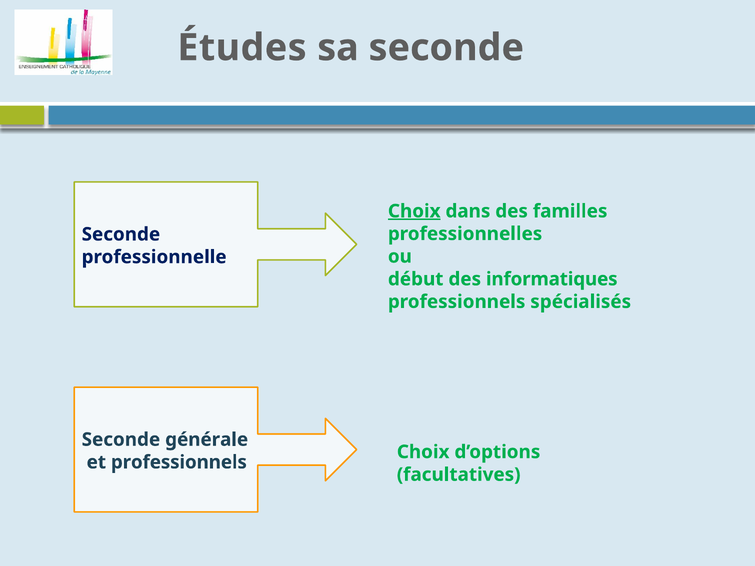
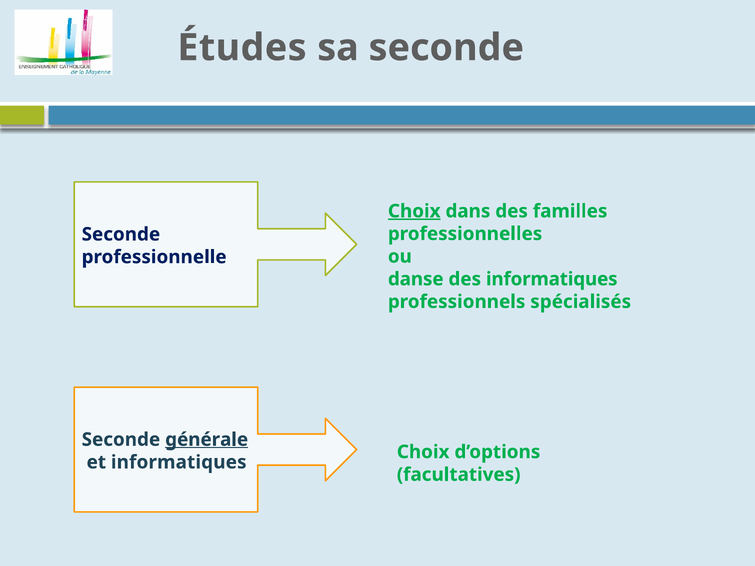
début: début -> danse
générale underline: none -> present
et professionnels: professionnels -> informatiques
